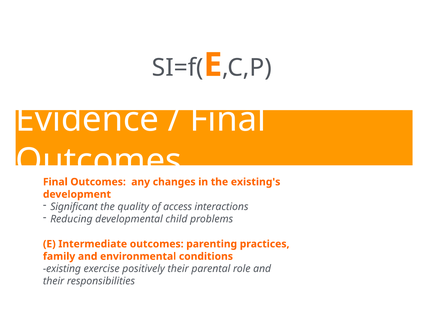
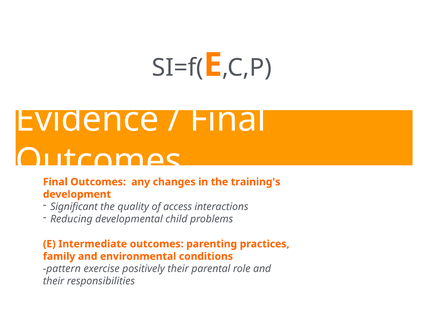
existing's: existing's -> training's
existing: existing -> pattern
